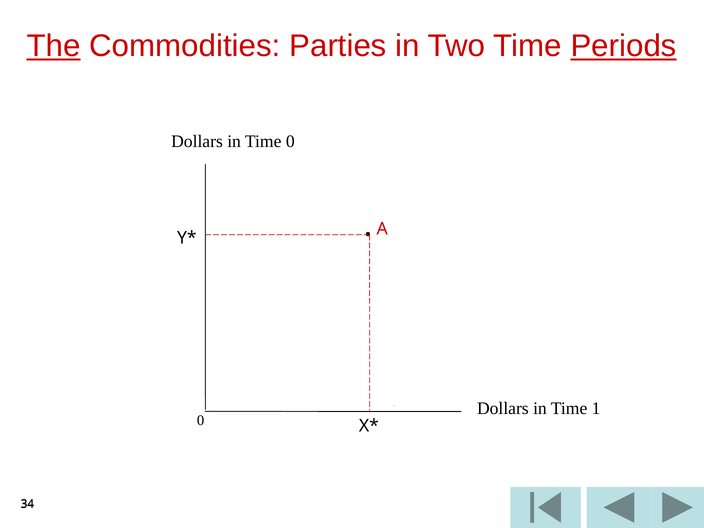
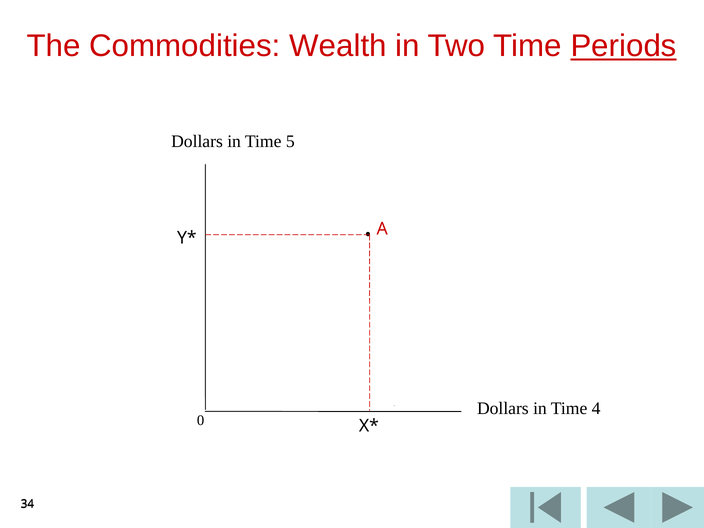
The underline: present -> none
Parties: Parties -> Wealth
Time 0: 0 -> 5
1: 1 -> 4
